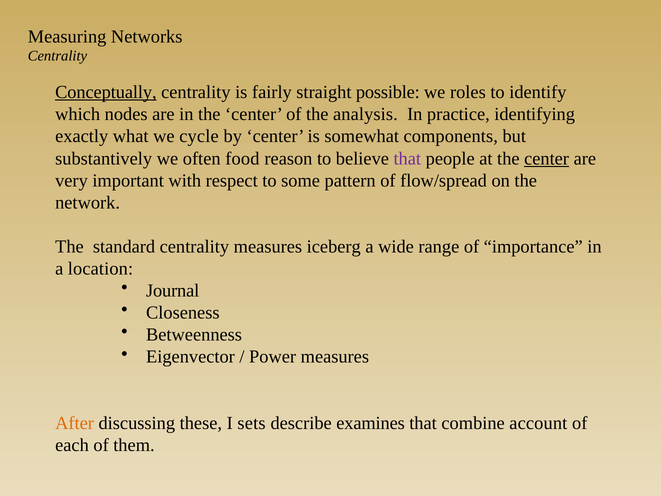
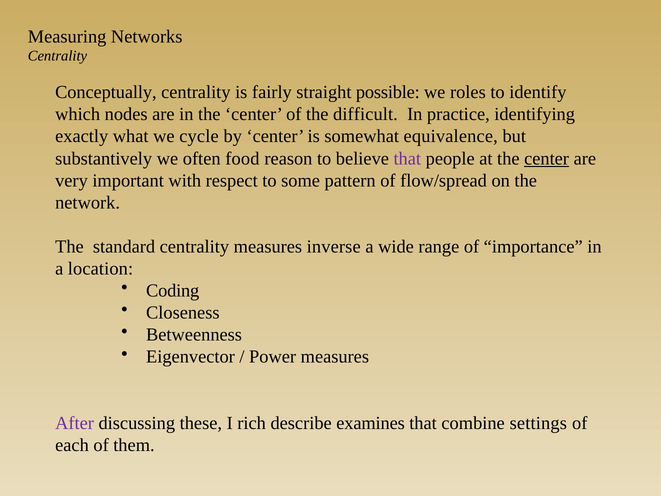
Conceptually underline: present -> none
analysis: analysis -> difficult
components: components -> equivalence
iceberg: iceberg -> inverse
Journal: Journal -> Coding
After colour: orange -> purple
sets: sets -> rich
account: account -> settings
